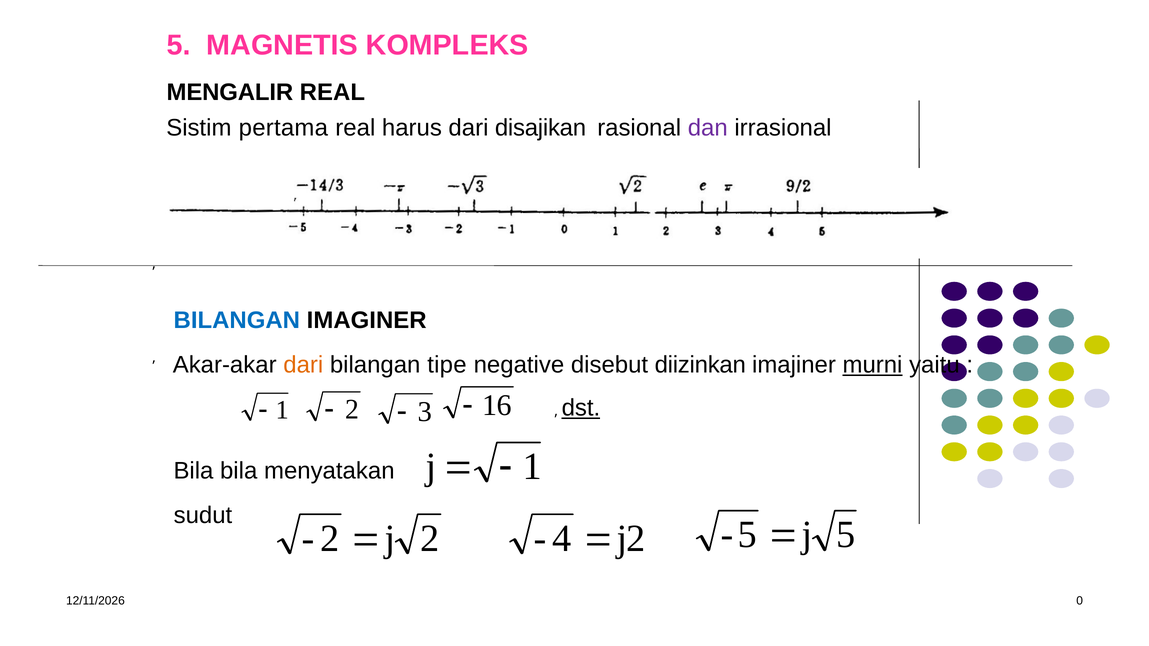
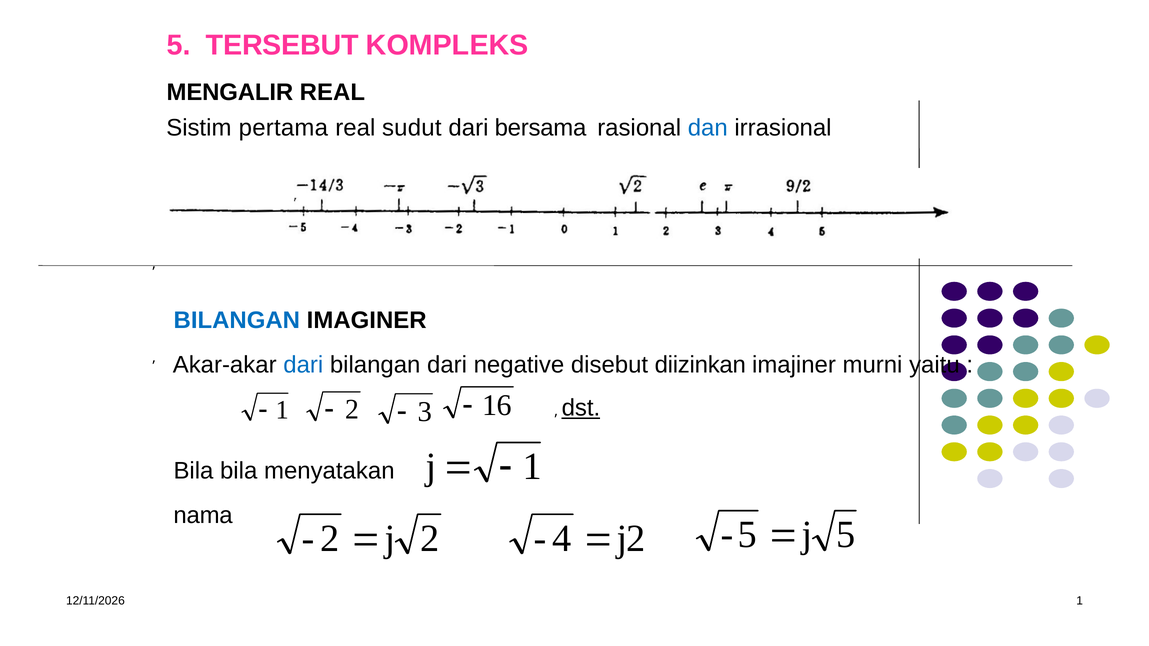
MAGNETIS: MAGNETIS -> TERSEBUT
harus: harus -> sudut
disajikan: disajikan -> bersama
dan colour: purple -> blue
dari at (303, 365) colour: orange -> blue
bilangan tipe: tipe -> dari
murni underline: present -> none
sudut: sudut -> nama
0 at (1080, 601): 0 -> 1
